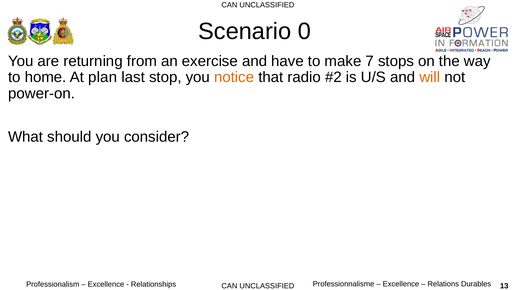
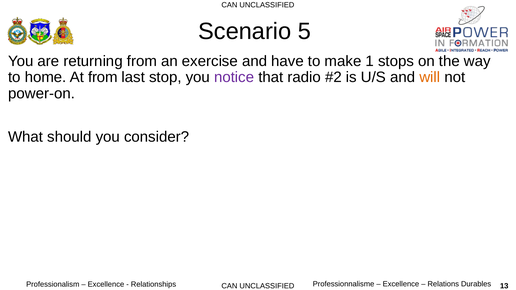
0: 0 -> 5
7: 7 -> 1
At plan: plan -> from
notice colour: orange -> purple
